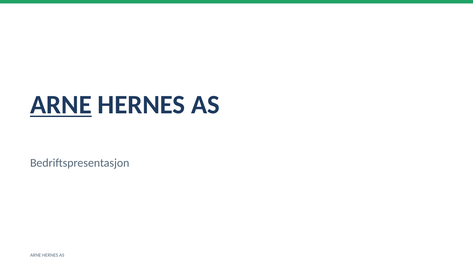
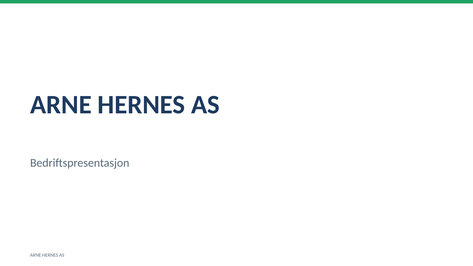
ARNE at (61, 105) underline: present -> none
